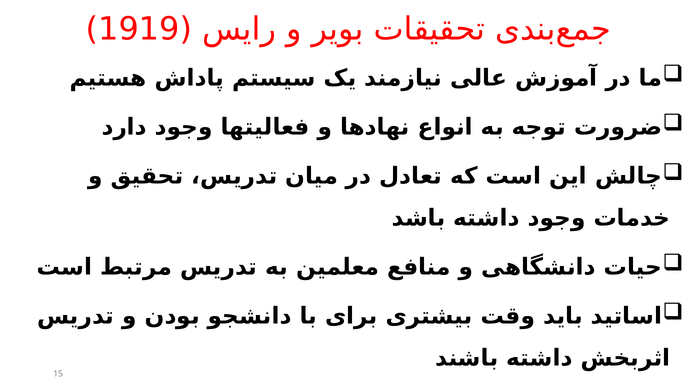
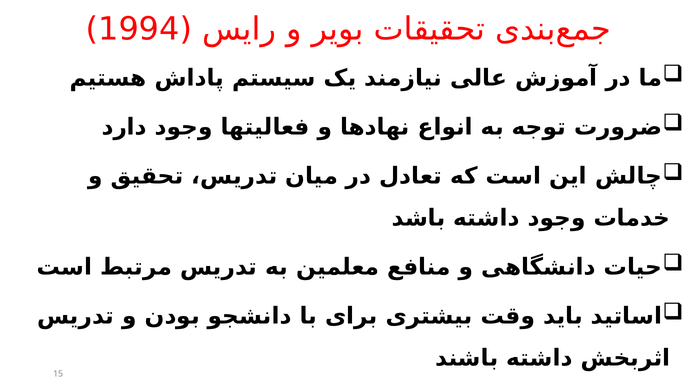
1919: 1919 -> 1994
